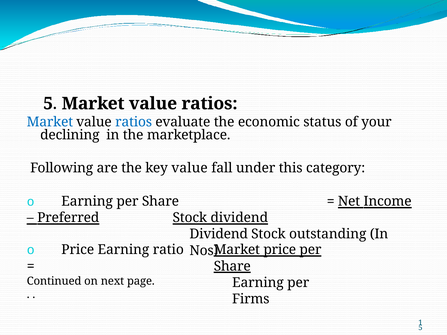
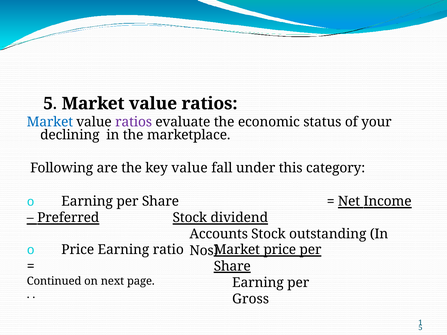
ratios at (134, 122) colour: blue -> purple
Dividend at (219, 234): Dividend -> Accounts
Firms: Firms -> Gross
